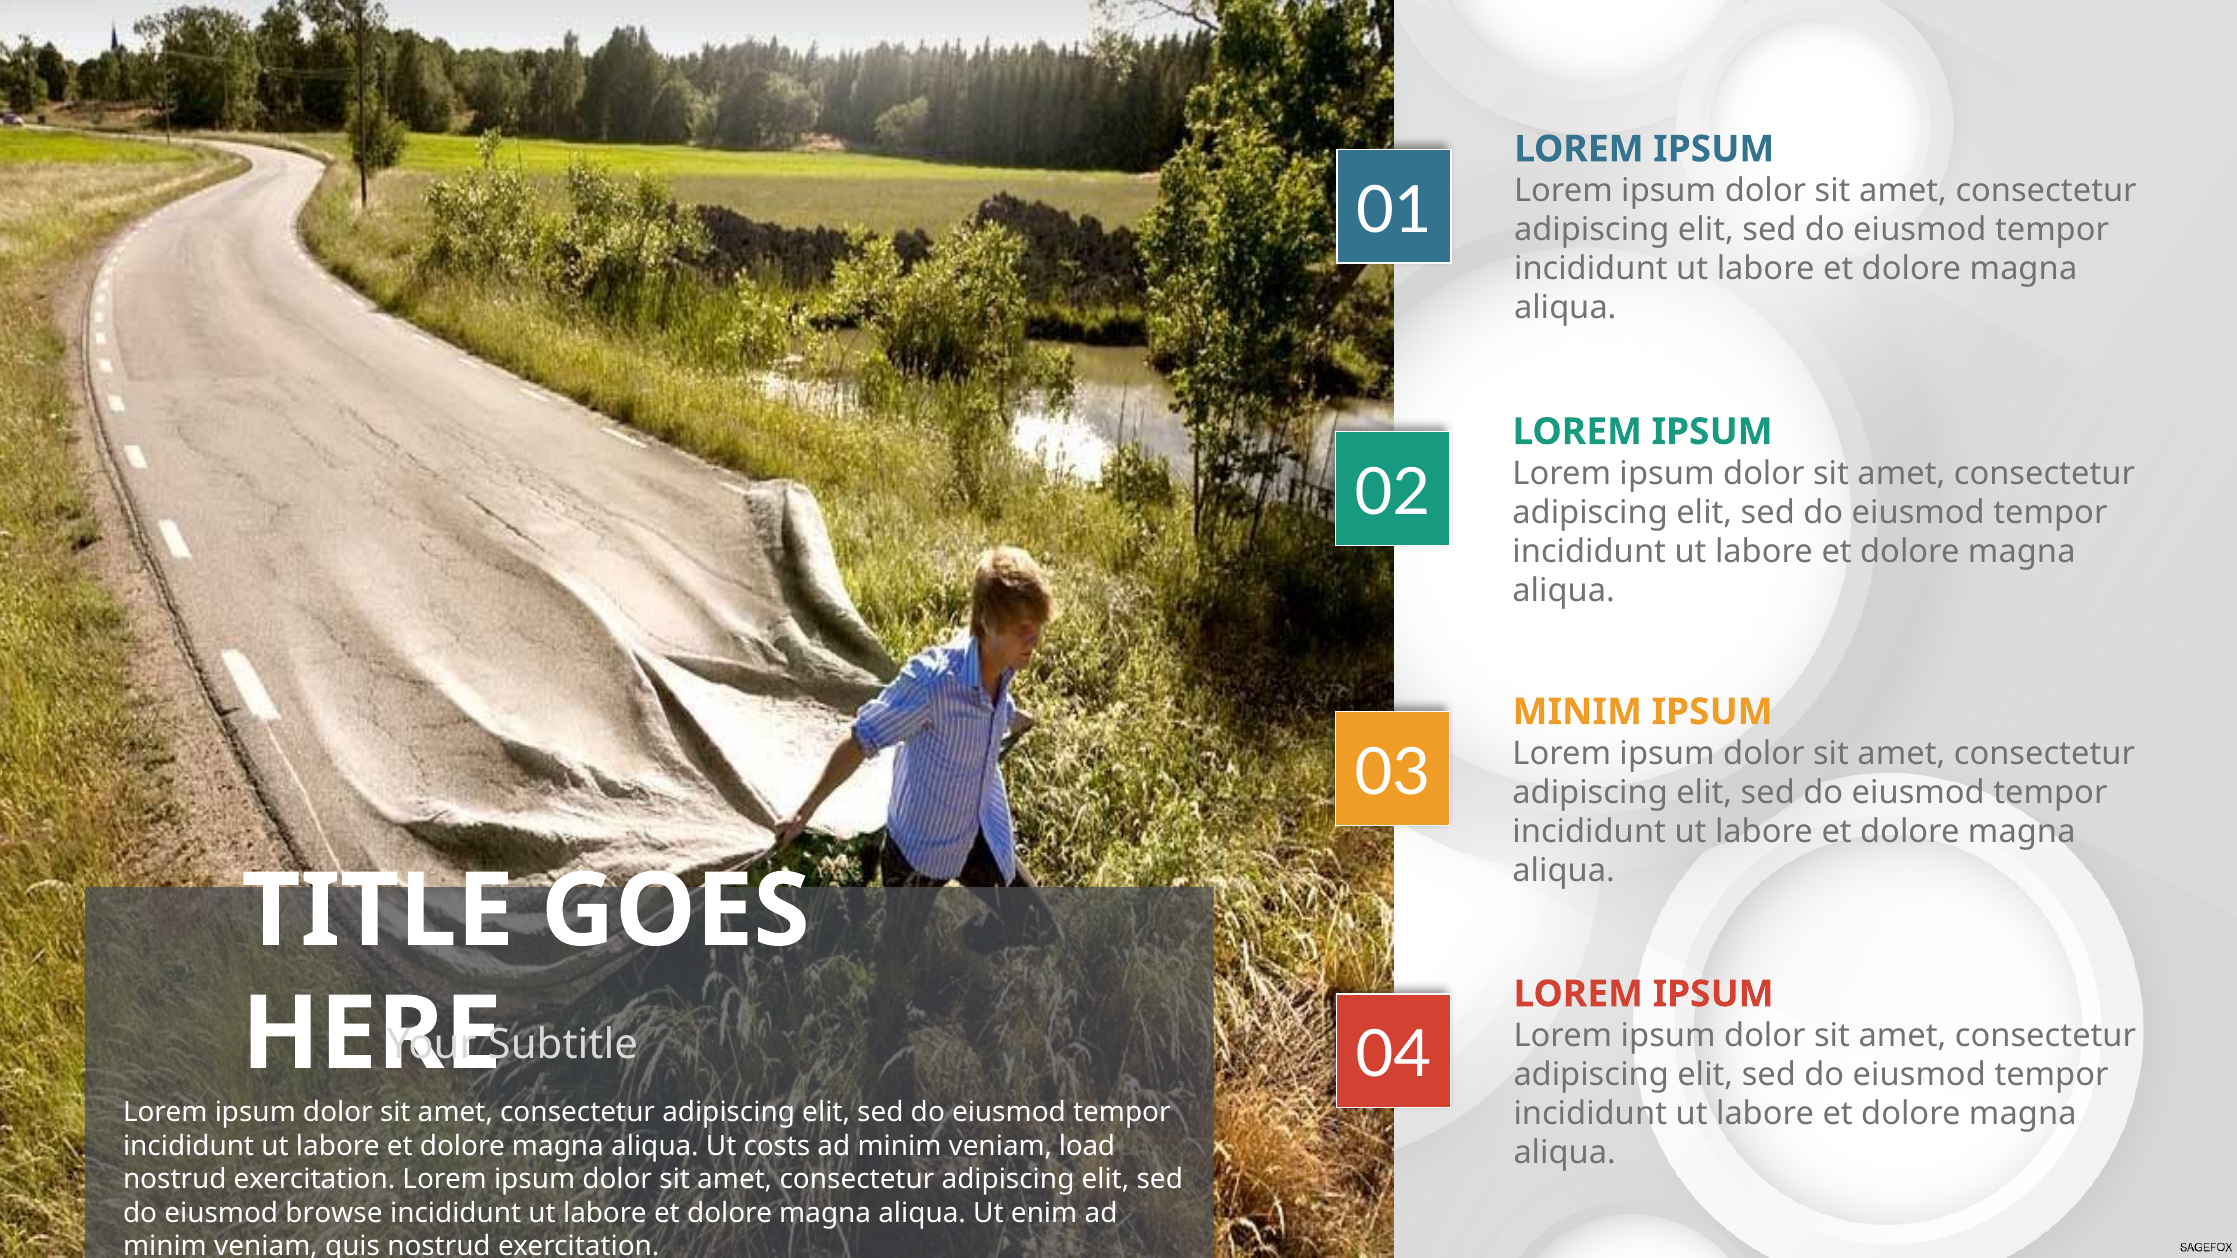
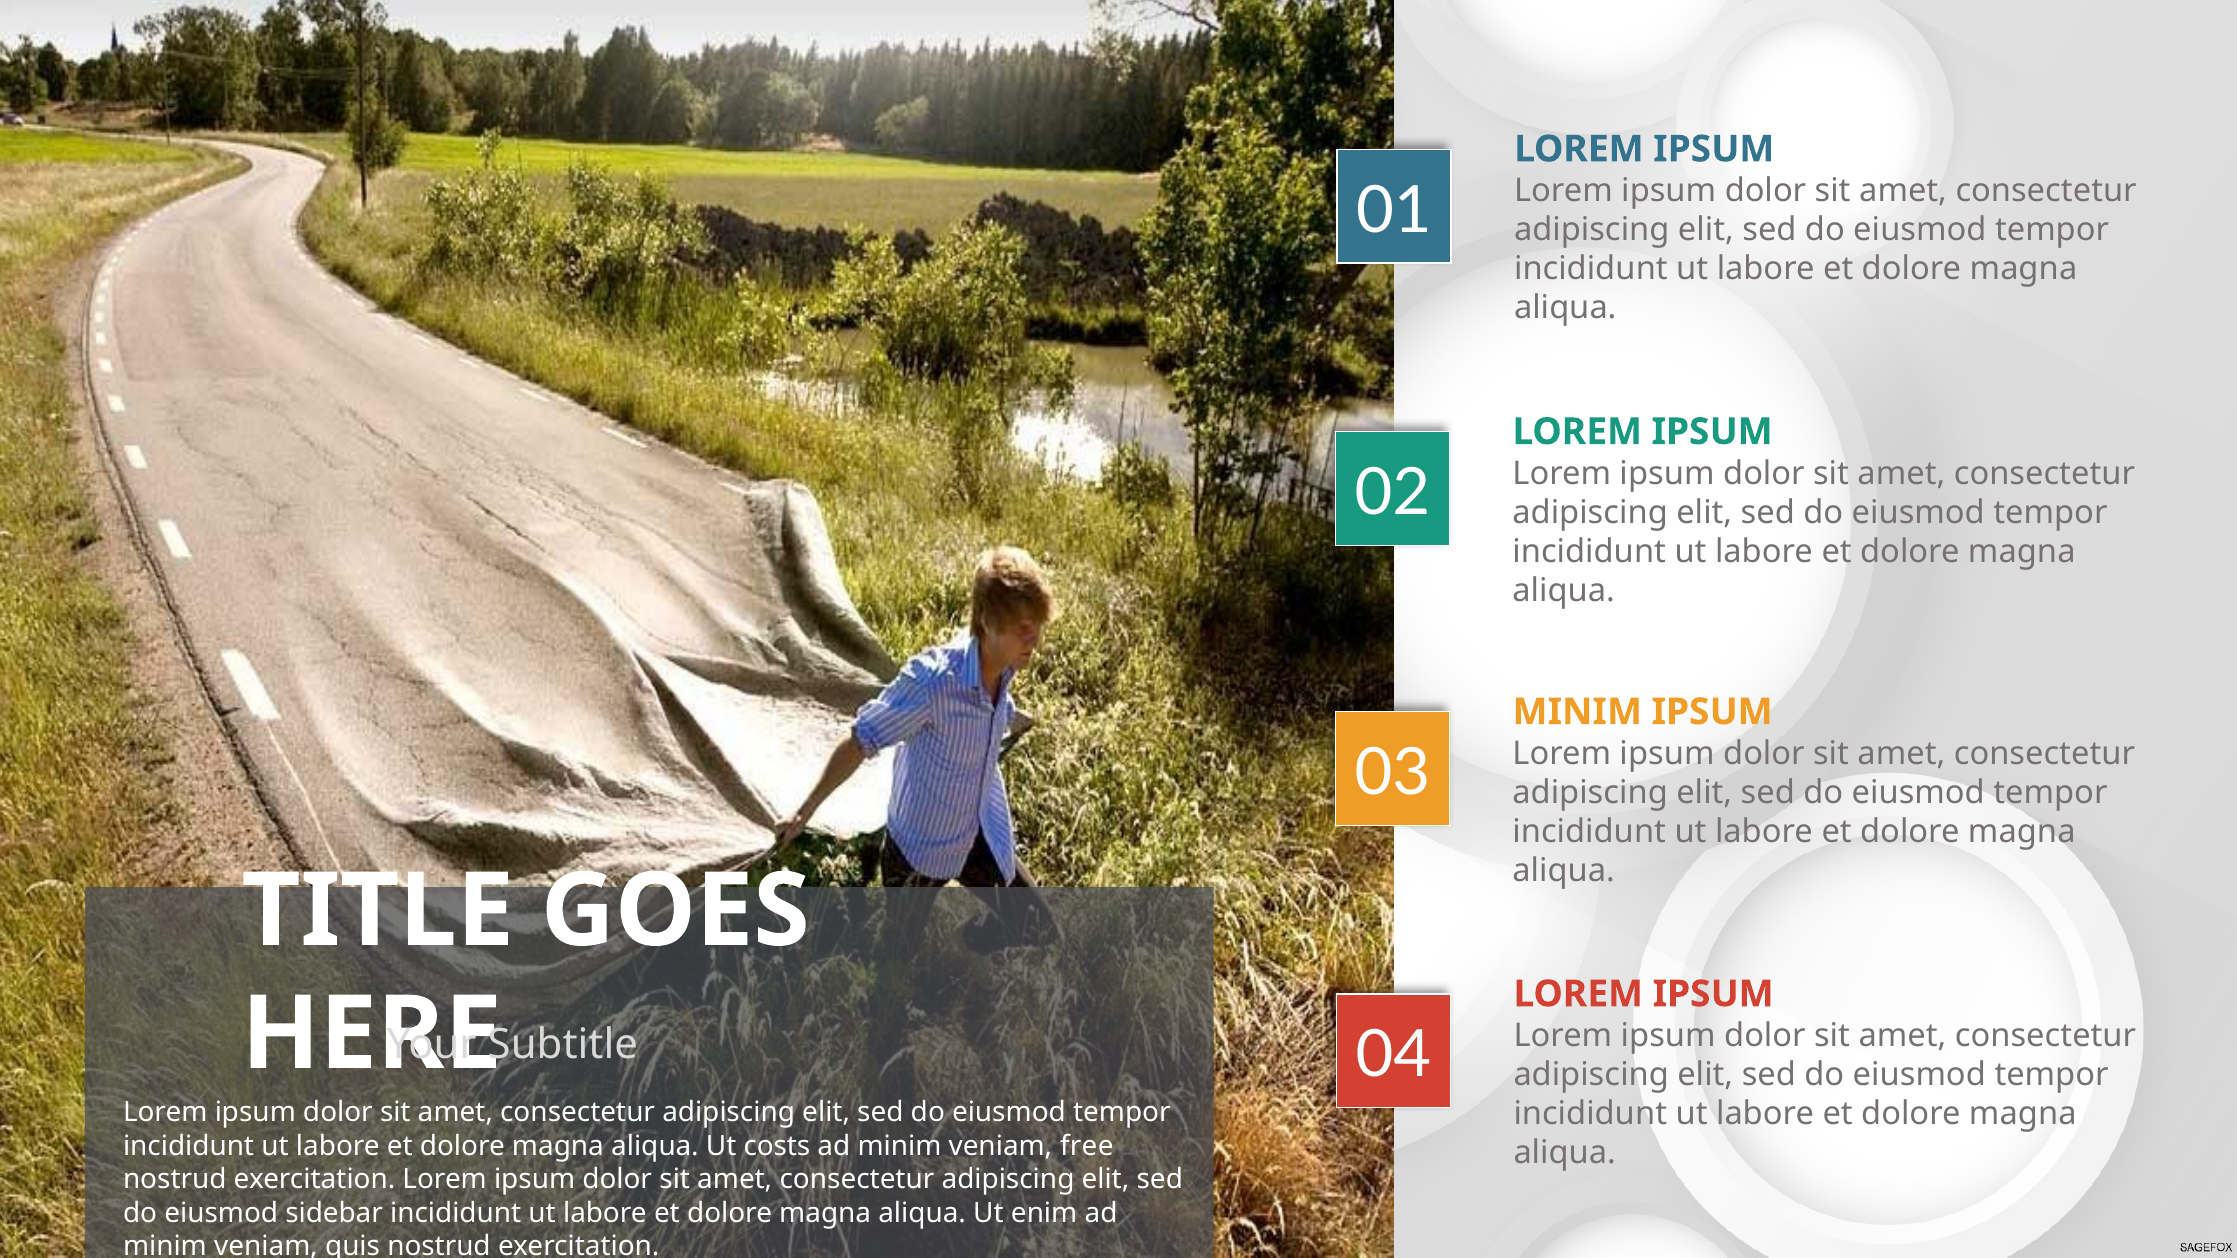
load: load -> free
browse: browse -> sidebar
